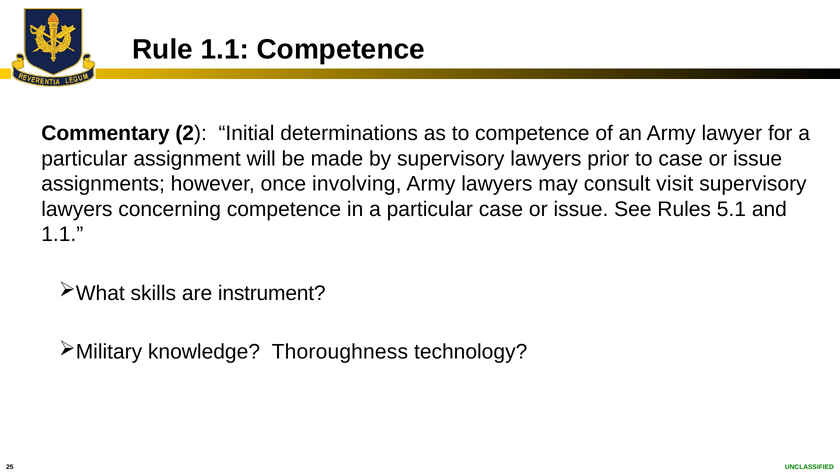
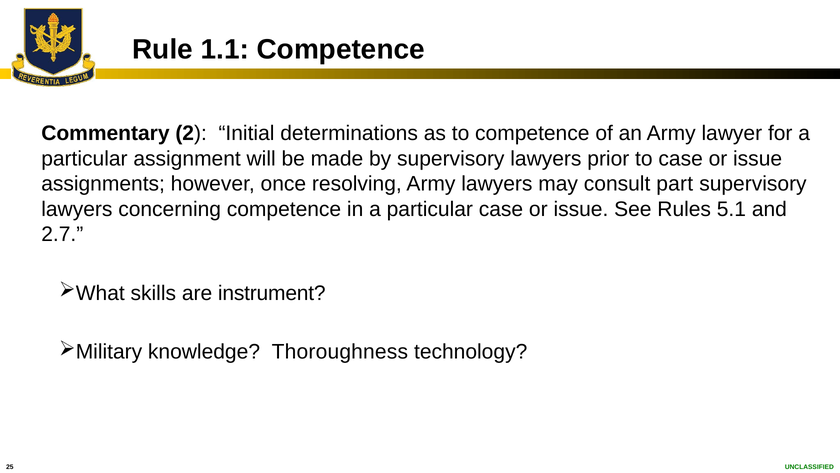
involving: involving -> resolving
visit: visit -> part
1.1 at (62, 234): 1.1 -> 2.7
